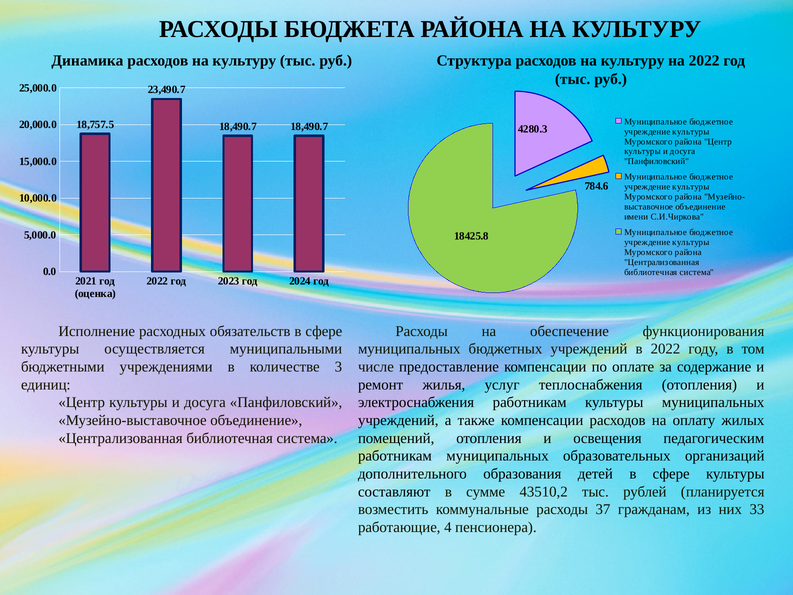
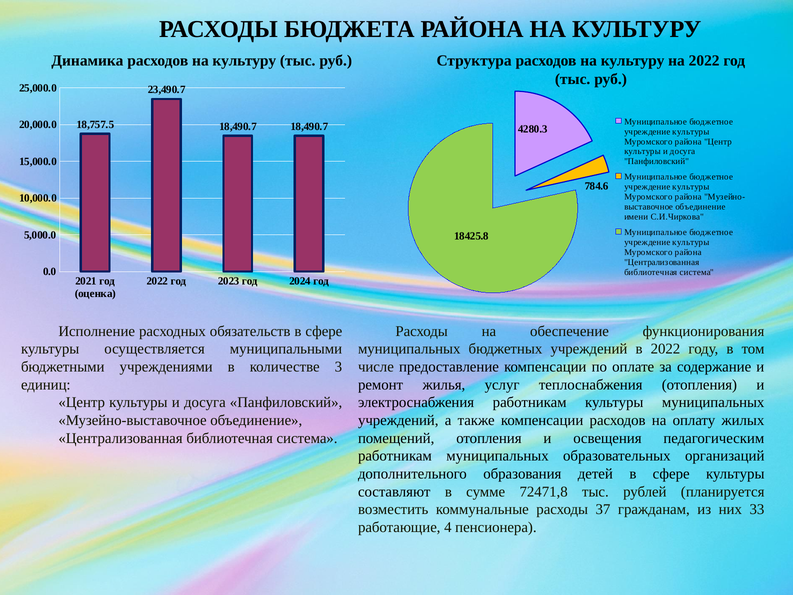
43510,2: 43510,2 -> 72471,8
